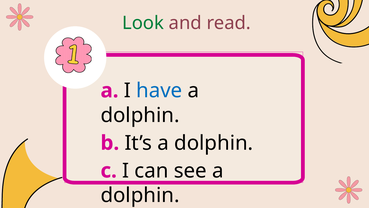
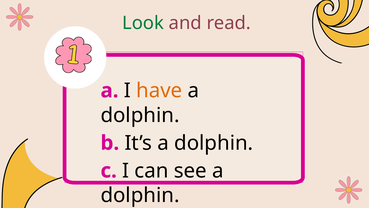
have colour: blue -> orange
